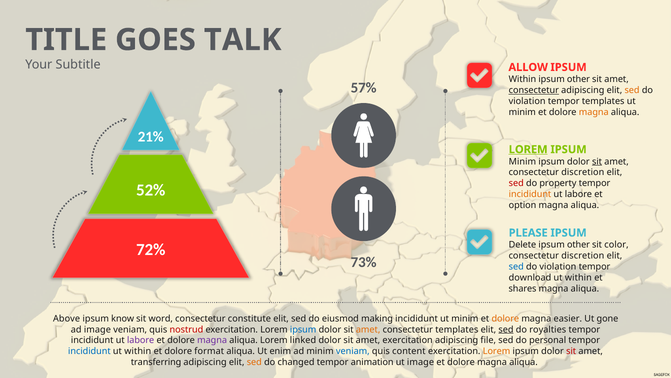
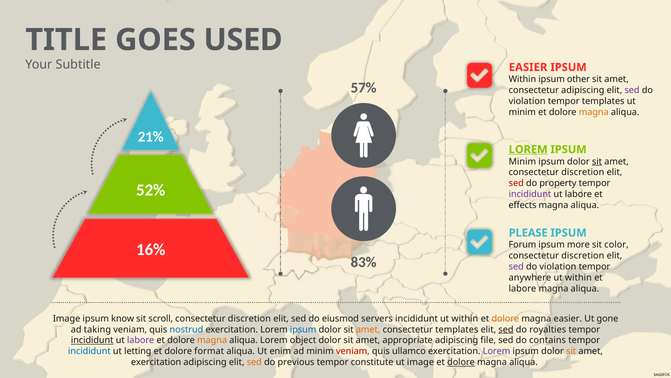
TALK: TALK -> USED
ALLOW at (528, 67): ALLOW -> EASIER
consectetur at (534, 90) underline: present -> none
sed at (632, 90) colour: orange -> purple
incididunt at (530, 194) colour: orange -> purple
option: option -> effects
Delete: Delete -> Forum
other at (578, 245): other -> more
72%: 72% -> 16%
73%: 73% -> 83%
sed at (516, 266) colour: blue -> purple
download: download -> anywhere
shares at (523, 288): shares -> labore
Above at (67, 318): Above -> Image
word: word -> scroll
constitute at (249, 318): constitute -> discretion
making: making -> servers
incididunt ut minim: minim -> within
ad image: image -> taking
nostrud colour: red -> blue
incididunt at (92, 340) underline: none -> present
magna at (212, 340) colour: purple -> orange
linked: linked -> object
amet exercitation: exercitation -> appropriate
personal: personal -> contains
within at (138, 351): within -> letting
veniam at (353, 351) colour: blue -> red
content: content -> ullamco
Lorem at (497, 351) colour: orange -> purple
sit at (571, 351) colour: red -> orange
transferring at (156, 362): transferring -> exercitation
changed: changed -> previous
animation: animation -> constitute
dolore at (461, 362) underline: none -> present
